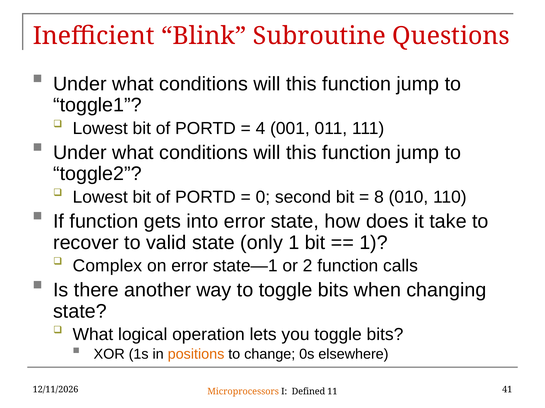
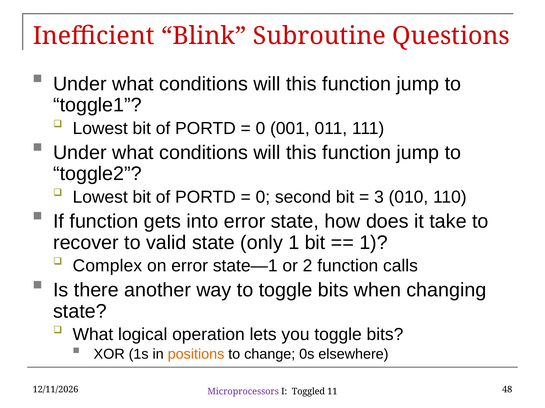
4 at (260, 129): 4 -> 0
8: 8 -> 3
Microprocessors colour: orange -> purple
Defined: Defined -> Toggled
41: 41 -> 48
